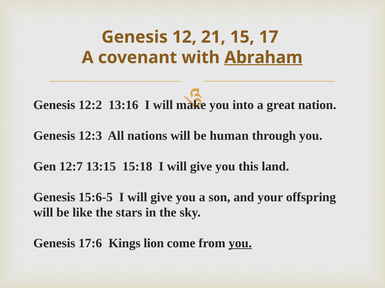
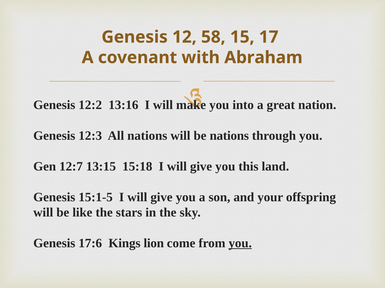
21: 21 -> 58
Abraham underline: present -> none
be human: human -> nations
15:6-5: 15:6-5 -> 15:1-5
